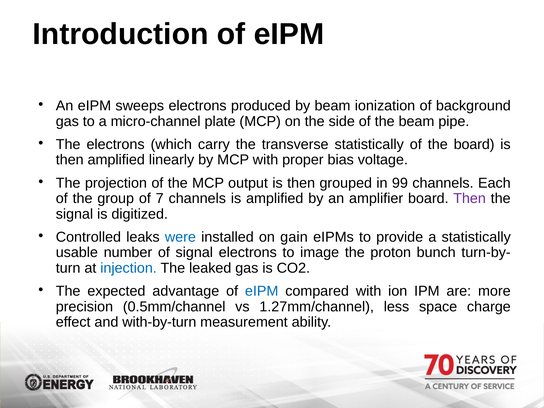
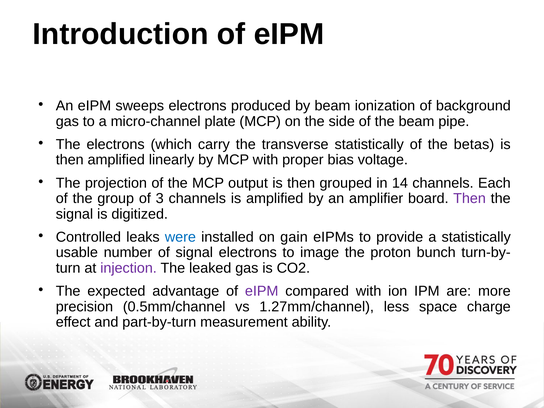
the board: board -> betas
99: 99 -> 14
7: 7 -> 3
injection colour: blue -> purple
eIPM at (262, 291) colour: blue -> purple
with-by-turn: with-by-turn -> part-by-turn
